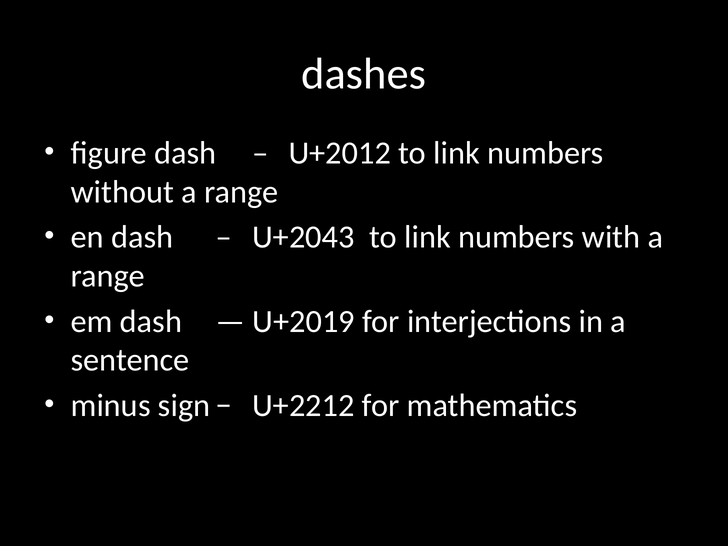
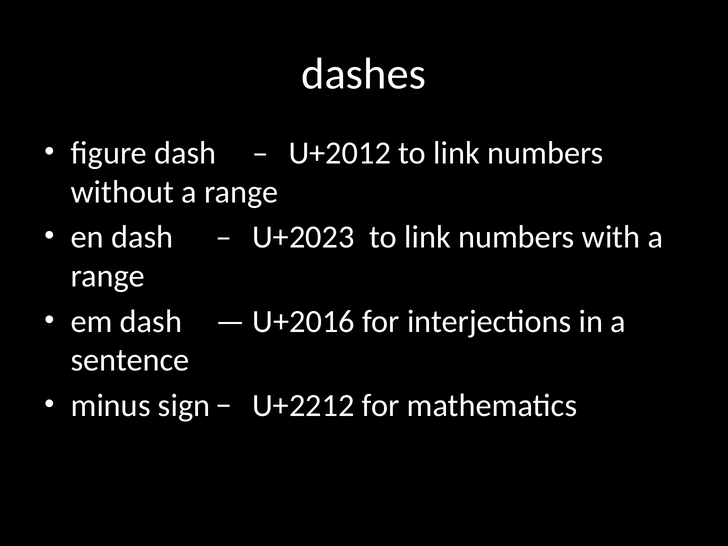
U+2043: U+2043 -> U+2023
U+2019: U+2019 -> U+2016
